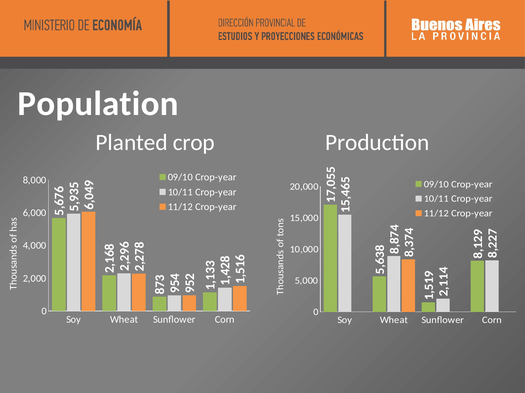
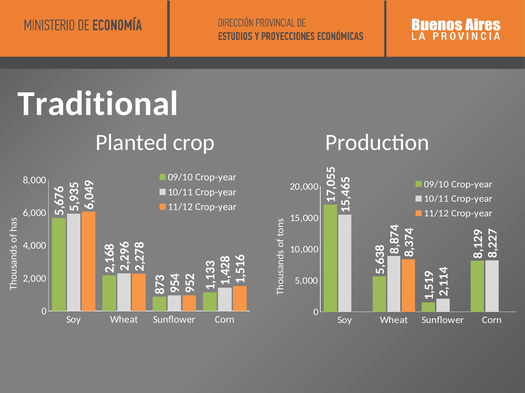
Population: Population -> Traditional
